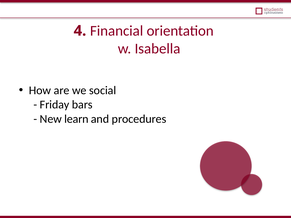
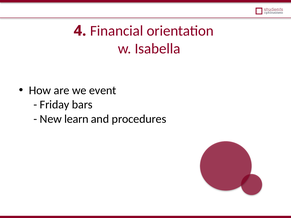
social: social -> event
